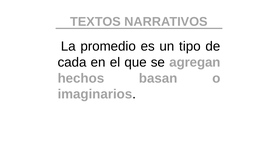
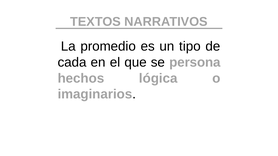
agregan: agregan -> persona
basan: basan -> lógica
